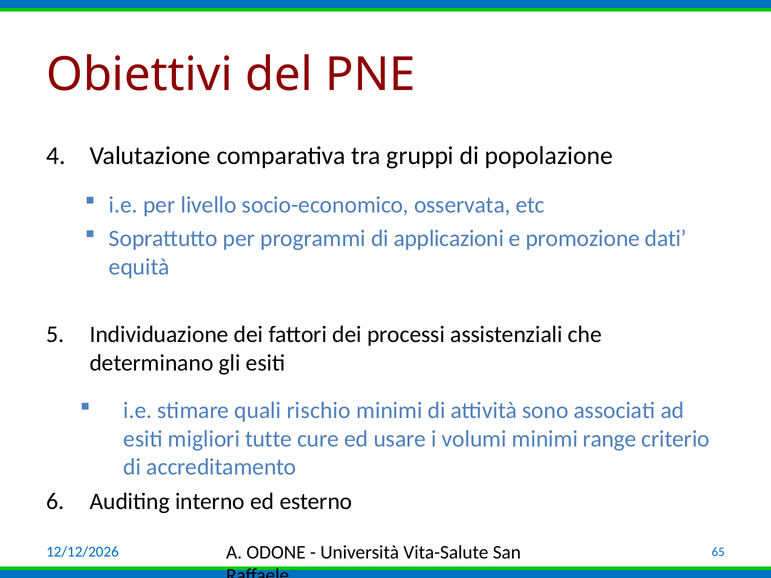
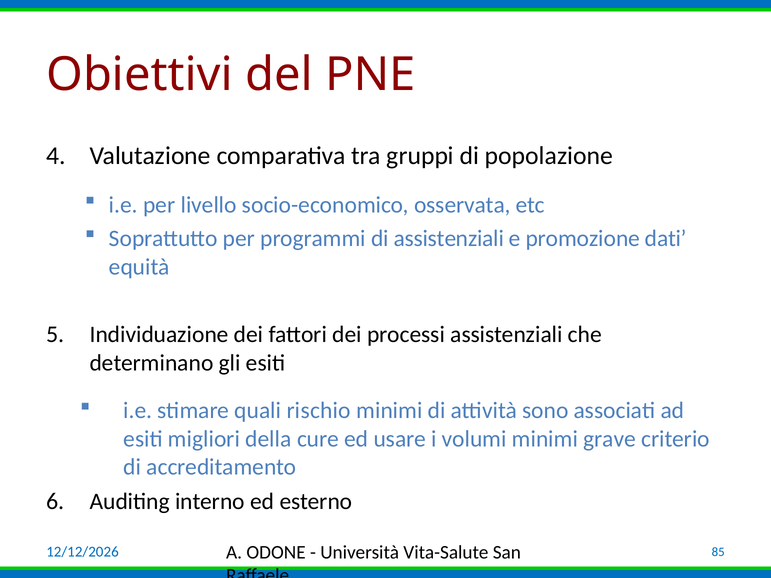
di applicazioni: applicazioni -> assistenziali
tutte: tutte -> della
range: range -> grave
65: 65 -> 85
